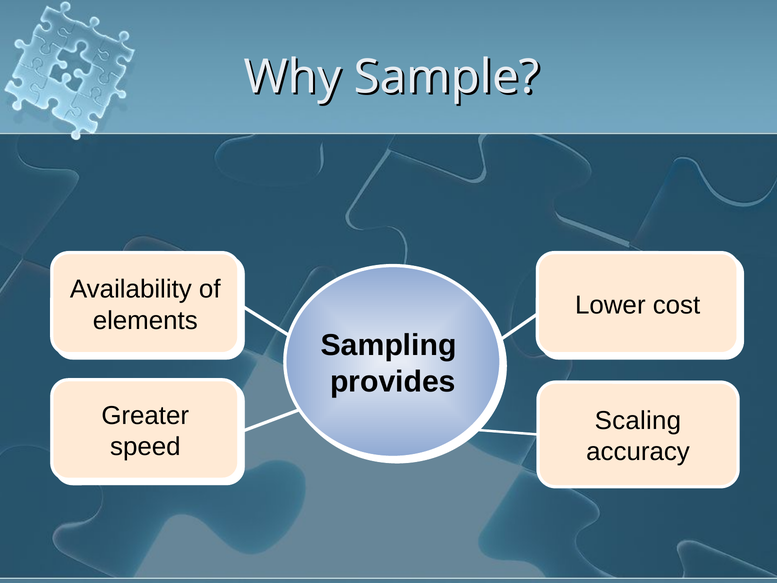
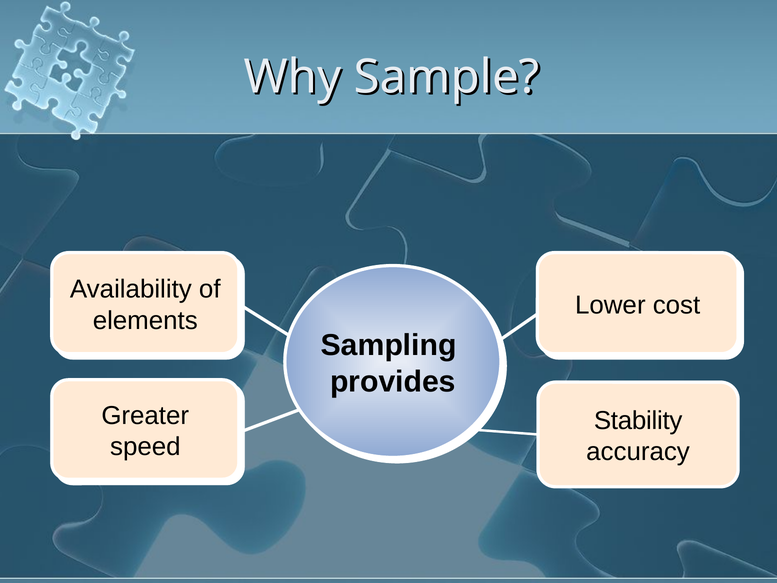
Scaling: Scaling -> Stability
